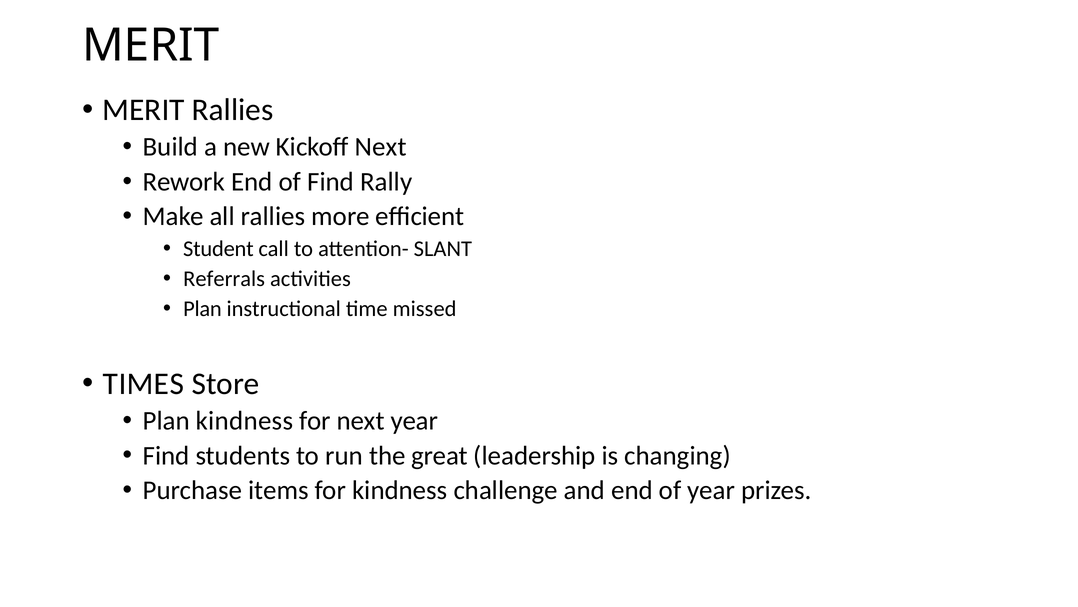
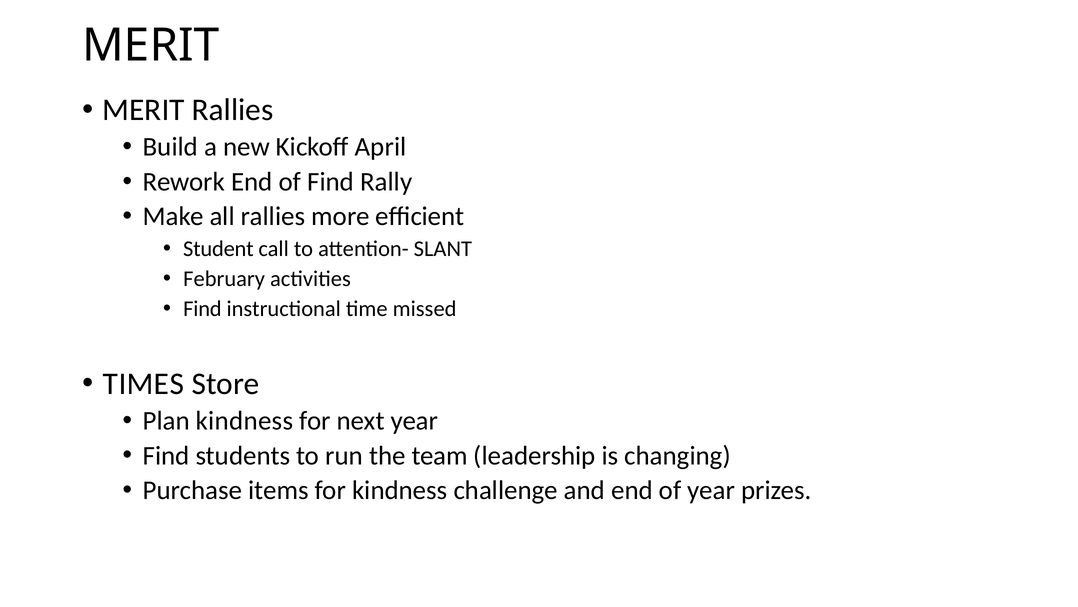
Kickoff Next: Next -> April
Referrals: Referrals -> February
Plan at (202, 308): Plan -> Find
great: great -> team
